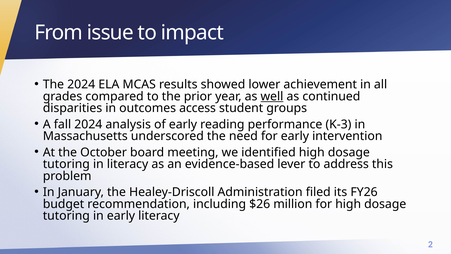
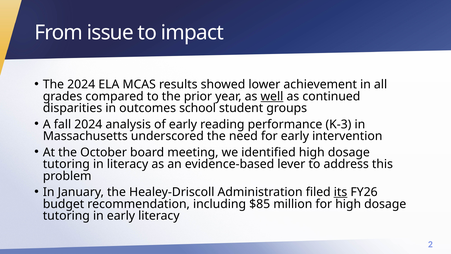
access: access -> school
its underline: none -> present
$26: $26 -> $85
